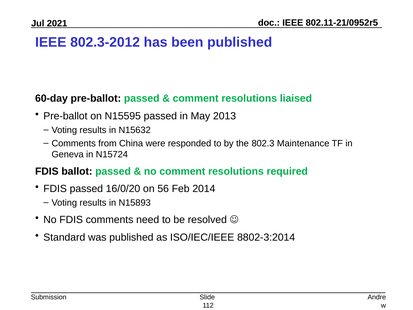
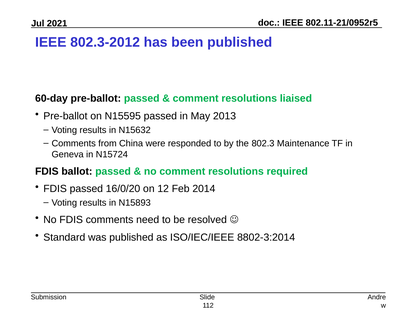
56: 56 -> 12
